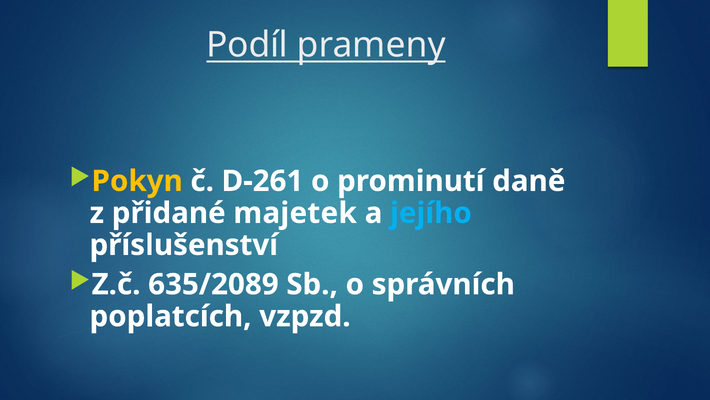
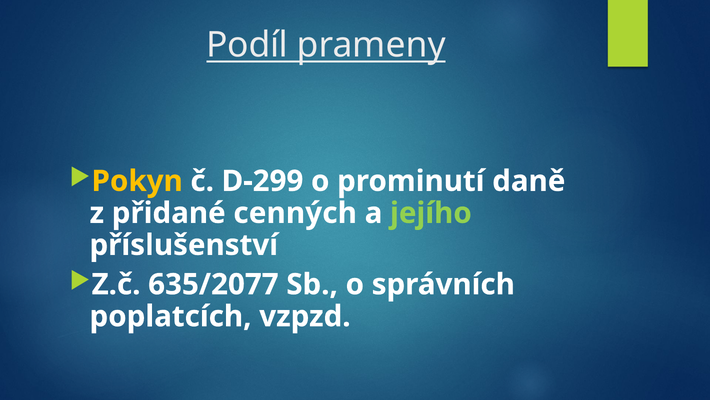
D-261: D-261 -> D-299
majetek: majetek -> cenných
jejího colour: light blue -> light green
635/2089: 635/2089 -> 635/2077
